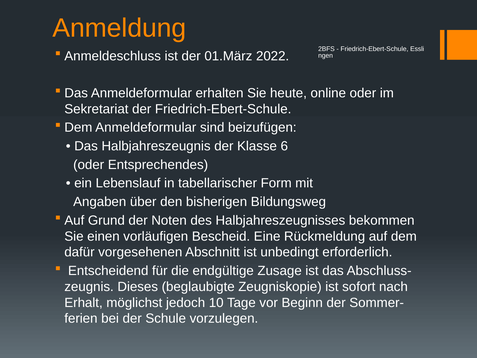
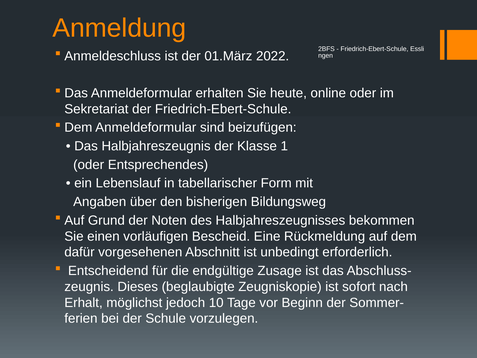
6: 6 -> 1
